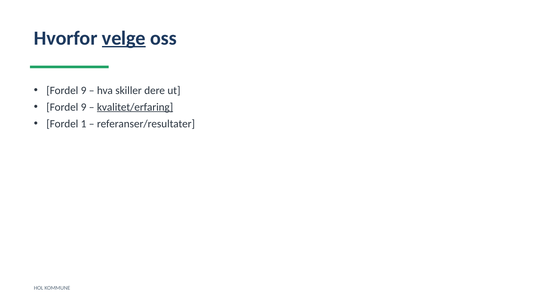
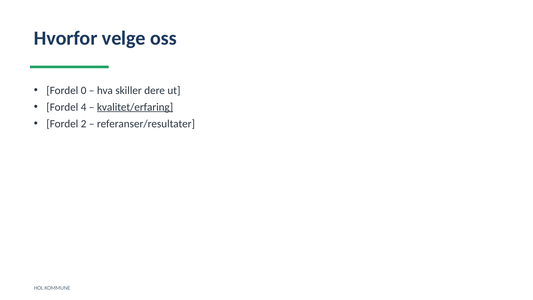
velge underline: present -> none
9 at (84, 90): 9 -> 0
9 at (84, 107): 9 -> 4
1: 1 -> 2
